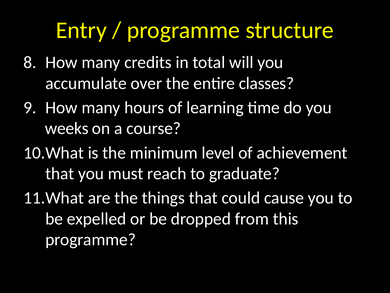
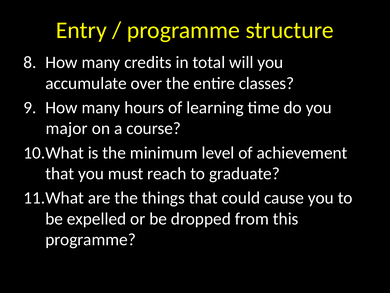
weeks: weeks -> major
